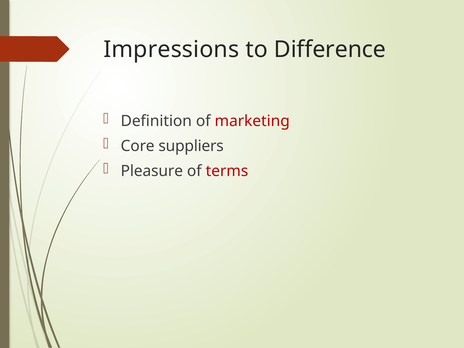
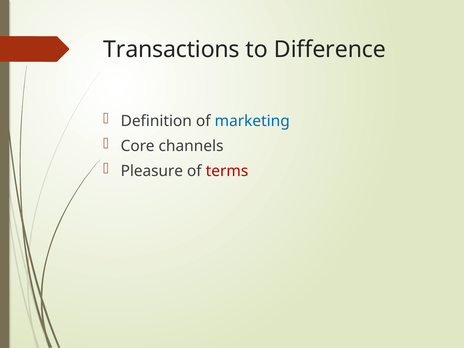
Impressions: Impressions -> Transactions
marketing colour: red -> blue
suppliers: suppliers -> channels
